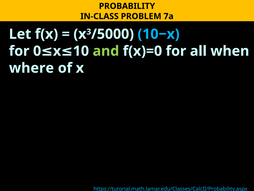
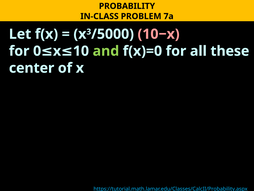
10−x colour: light blue -> pink
when: when -> these
where: where -> center
